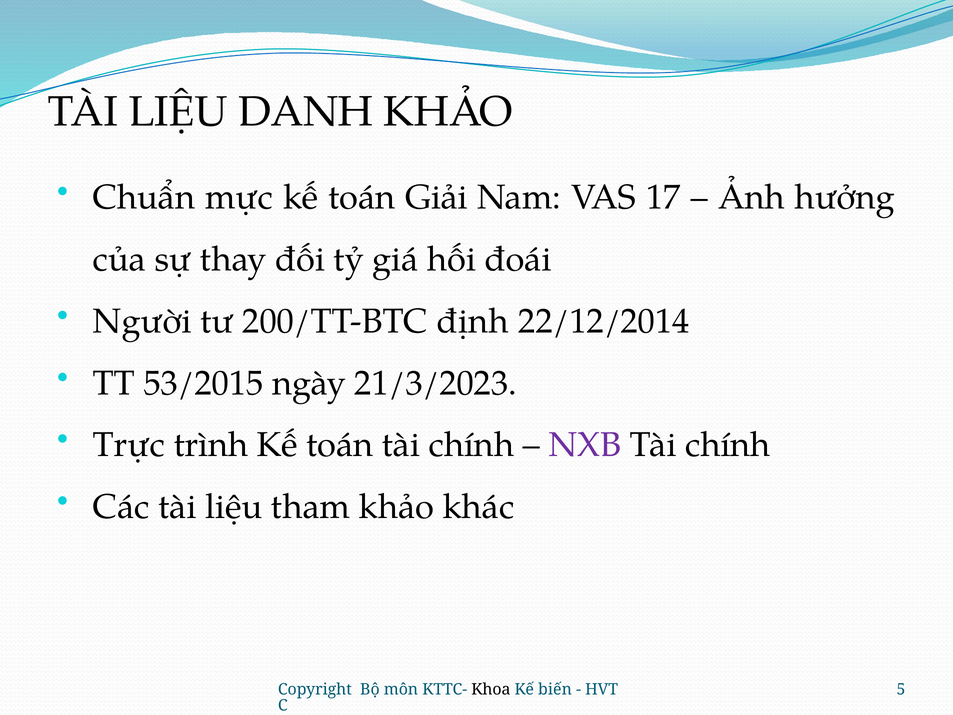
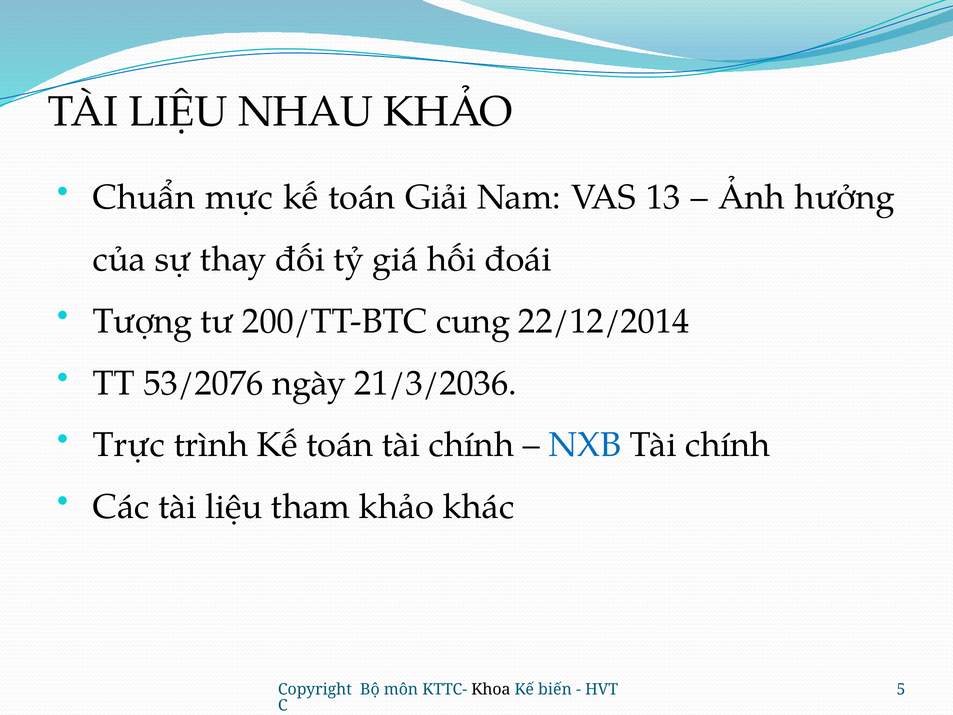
DANH: DANH -> NHAU
17: 17 -> 13
Người: Người -> Tượng
định: định -> cung
53/2015: 53/2015 -> 53/2076
21/3/2023: 21/3/2023 -> 21/3/2036
NXB colour: purple -> blue
